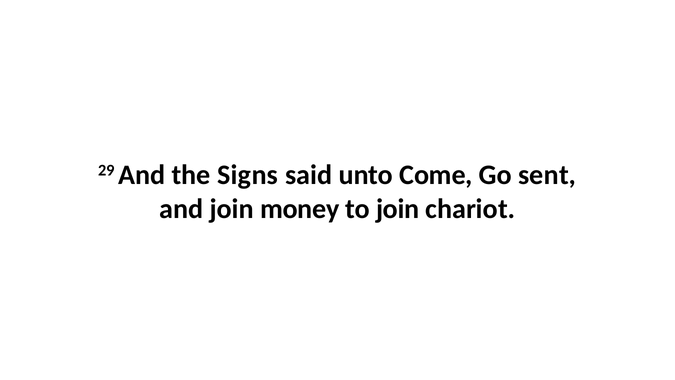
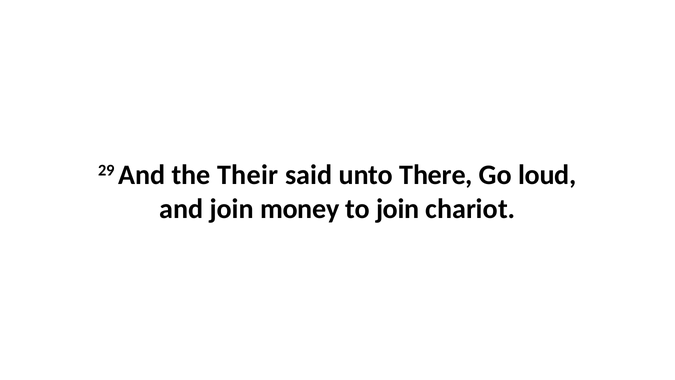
Signs: Signs -> Their
Come: Come -> There
sent: sent -> loud
